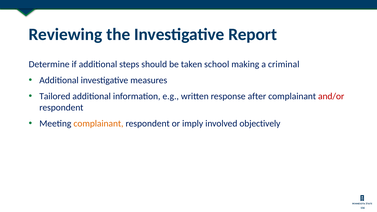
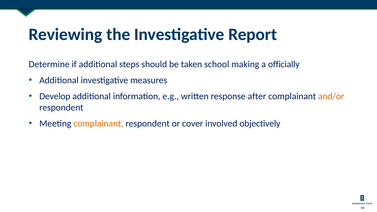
criminal: criminal -> officially
Tailored: Tailored -> Develop
and/or colour: red -> orange
imply: imply -> cover
